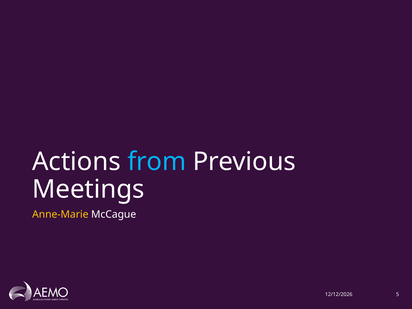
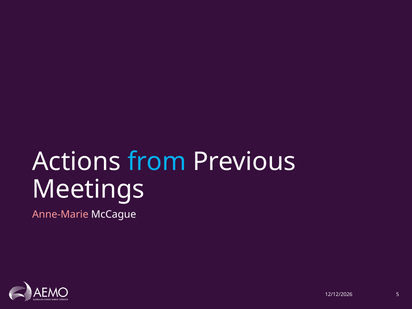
Anne-Marie colour: yellow -> pink
